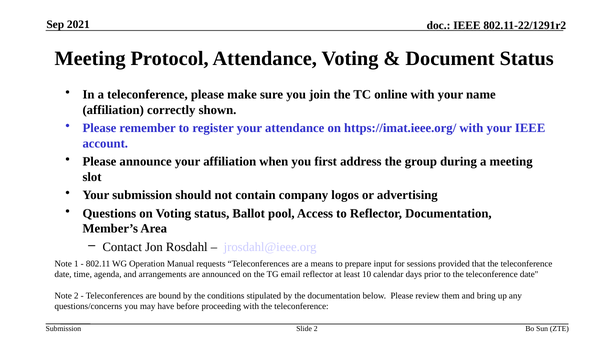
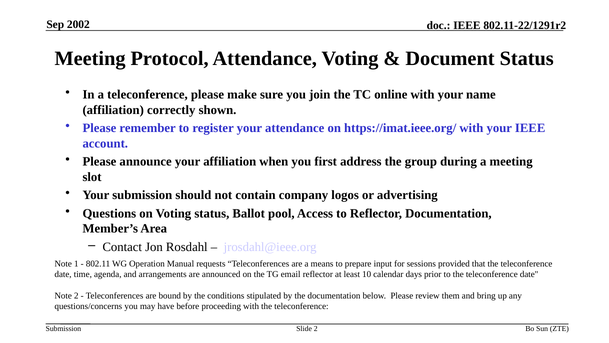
2021: 2021 -> 2002
